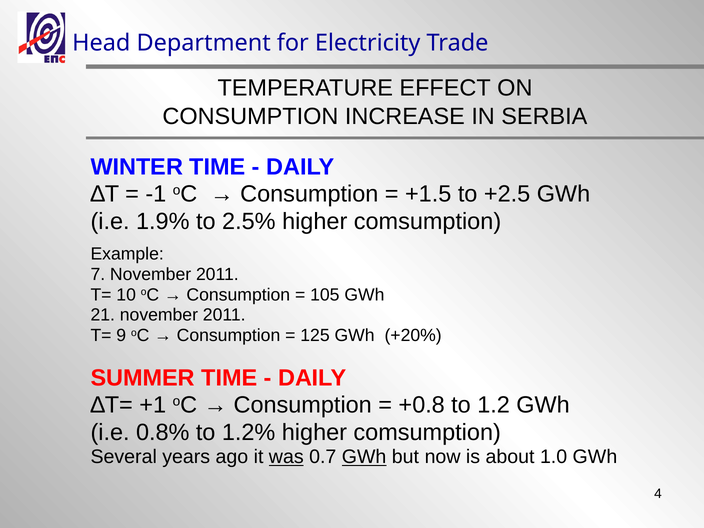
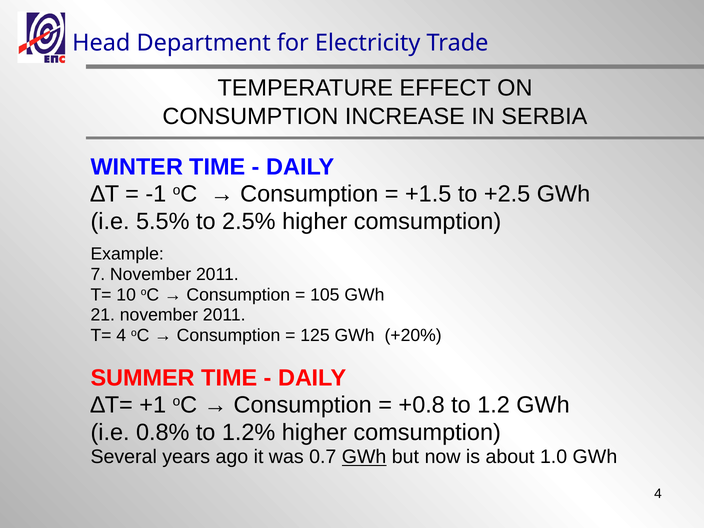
1.9%: 1.9% -> 5.5%
T= 9: 9 -> 4
was underline: present -> none
